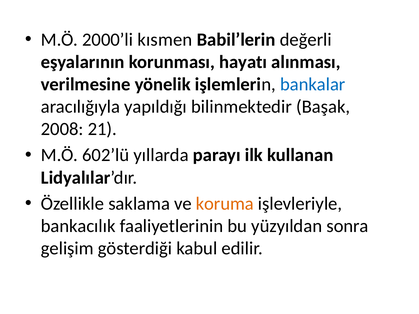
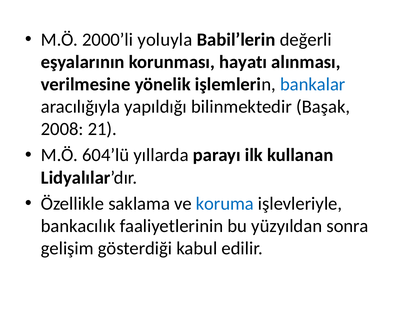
kısmen: kısmen -> yoluyla
602’lü: 602’lü -> 604’lü
koruma colour: orange -> blue
